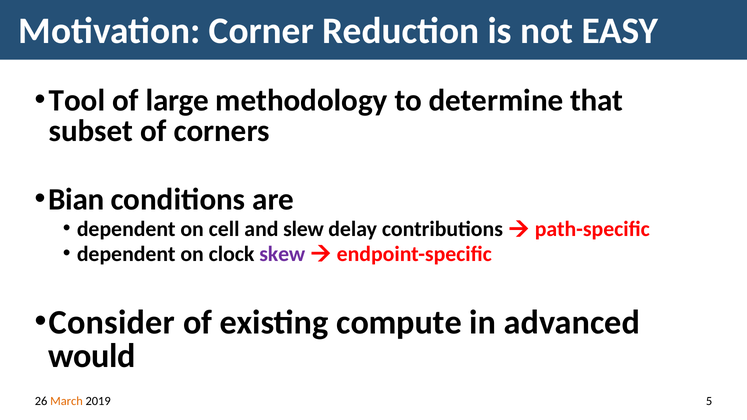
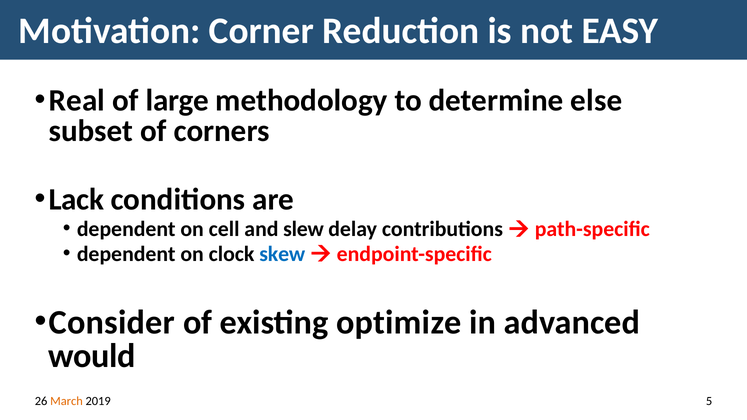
Tool: Tool -> Real
that: that -> else
Bian: Bian -> Lack
skew colour: purple -> blue
compute: compute -> optimize
